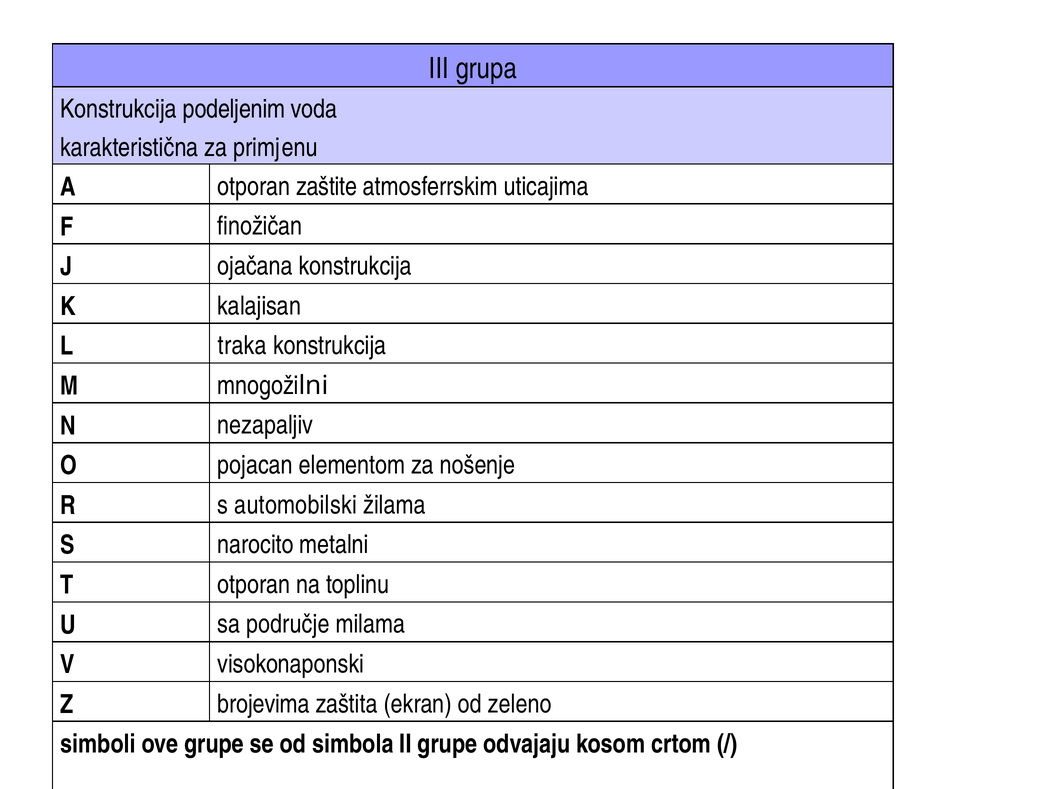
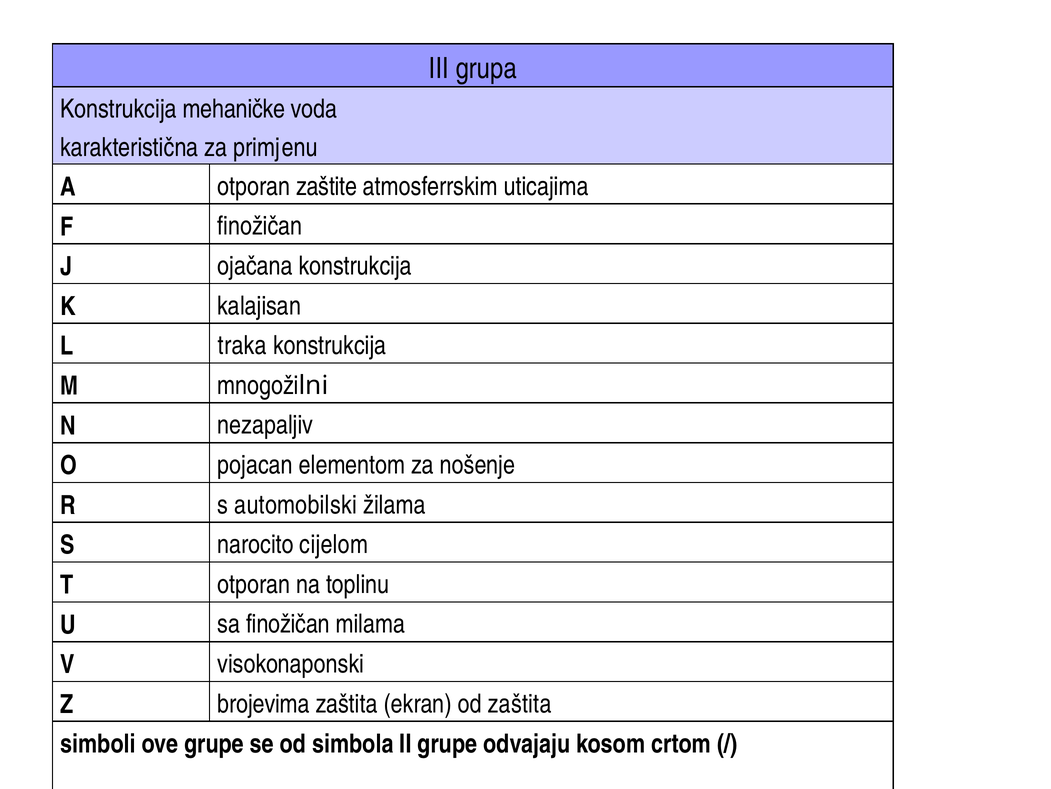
podeljenim: podeljenim -> mehaničke
metalni: metalni -> cijelom
sa područje: područje -> finožičan
od zeleno: zeleno -> zaštita
